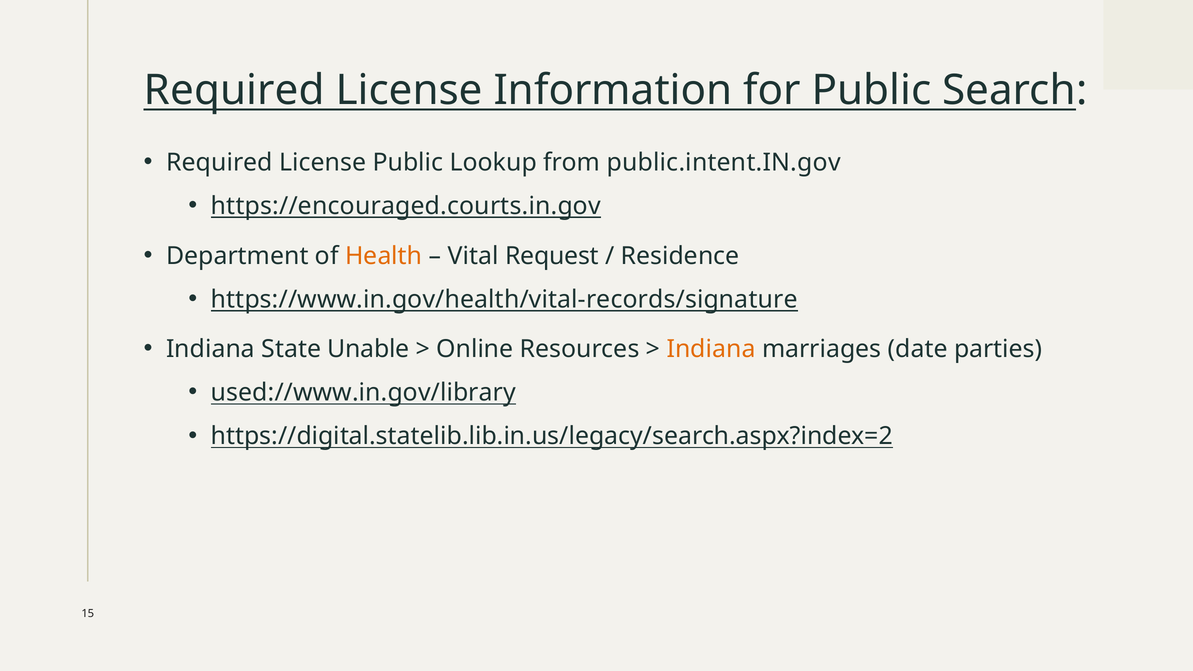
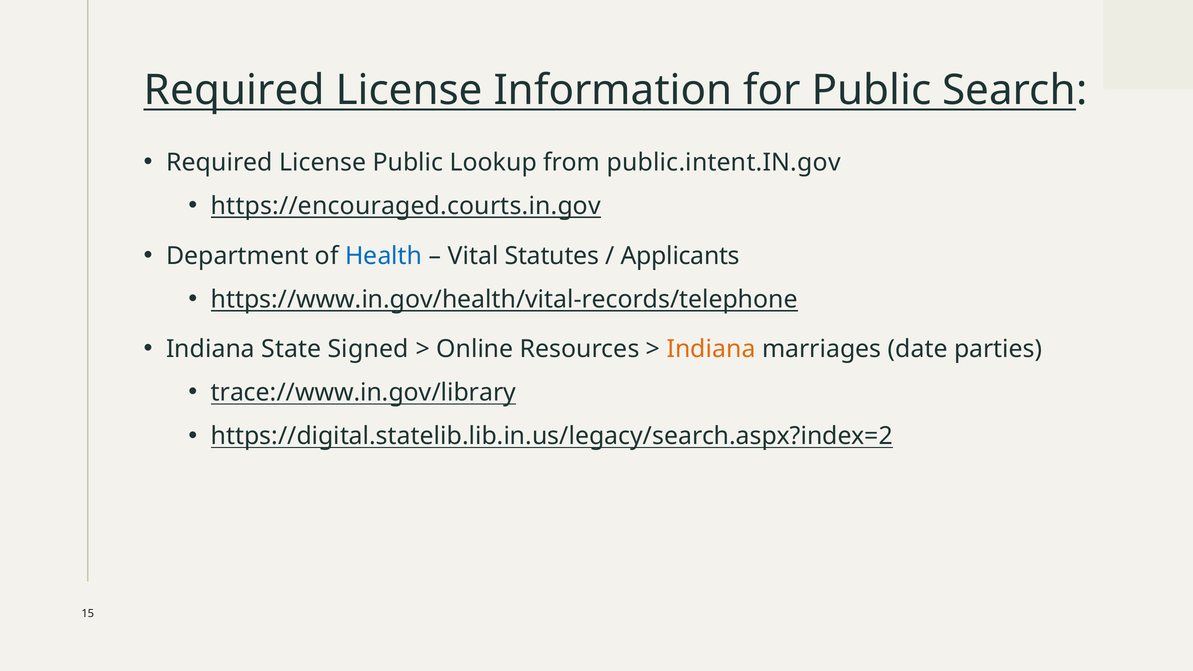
Health colour: orange -> blue
Request: Request -> Statutes
Residence: Residence -> Applicants
https://www.in.gov/health/vital-records/signature: https://www.in.gov/health/vital-records/signature -> https://www.in.gov/health/vital-records/telephone
Unable: Unable -> Signed
used://www.in.gov/library: used://www.in.gov/library -> trace://www.in.gov/library
